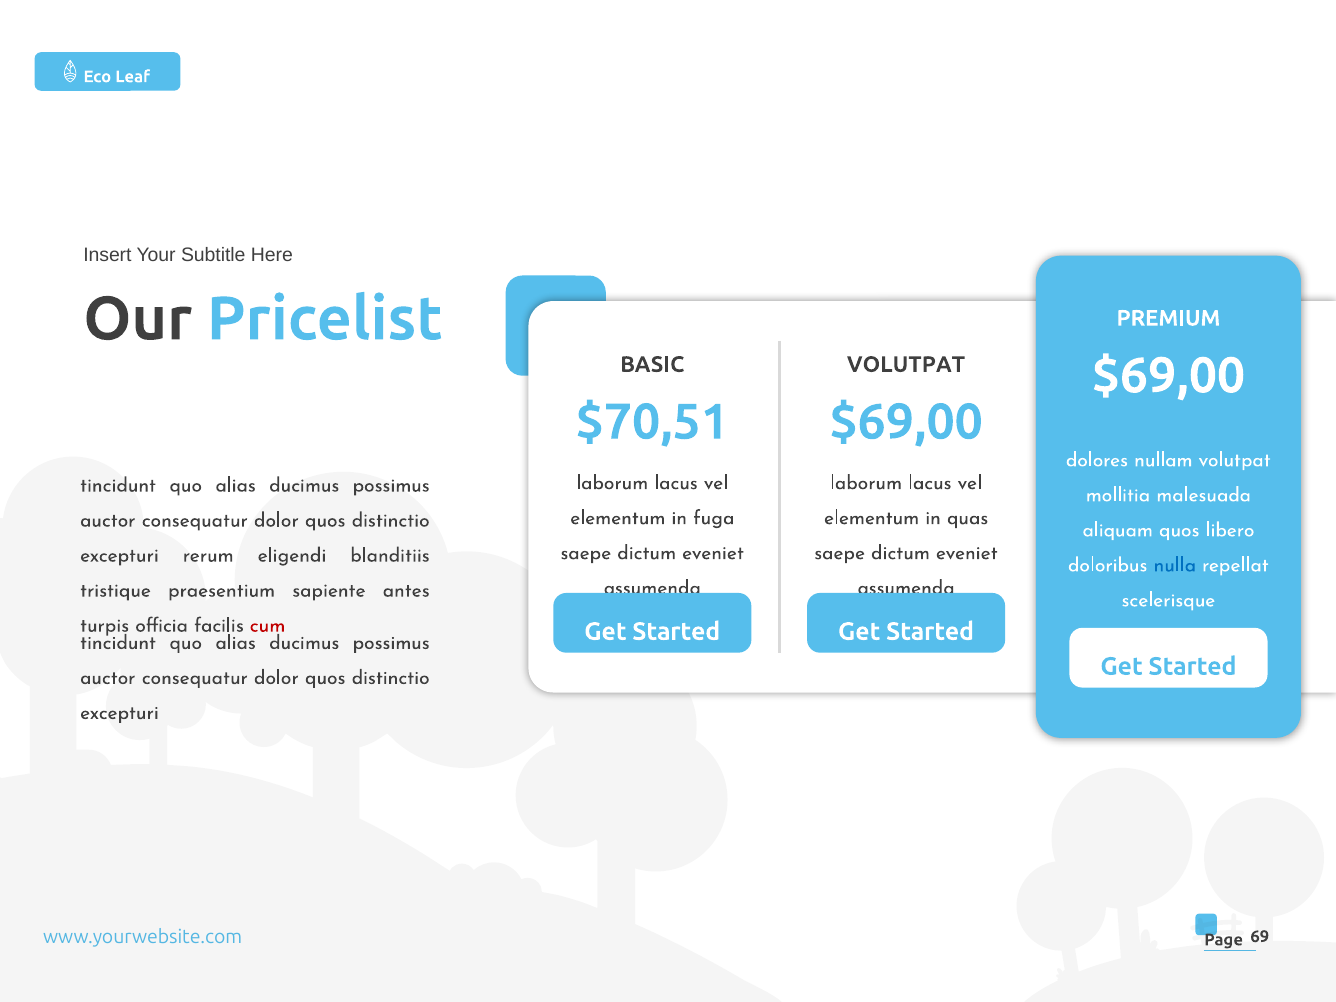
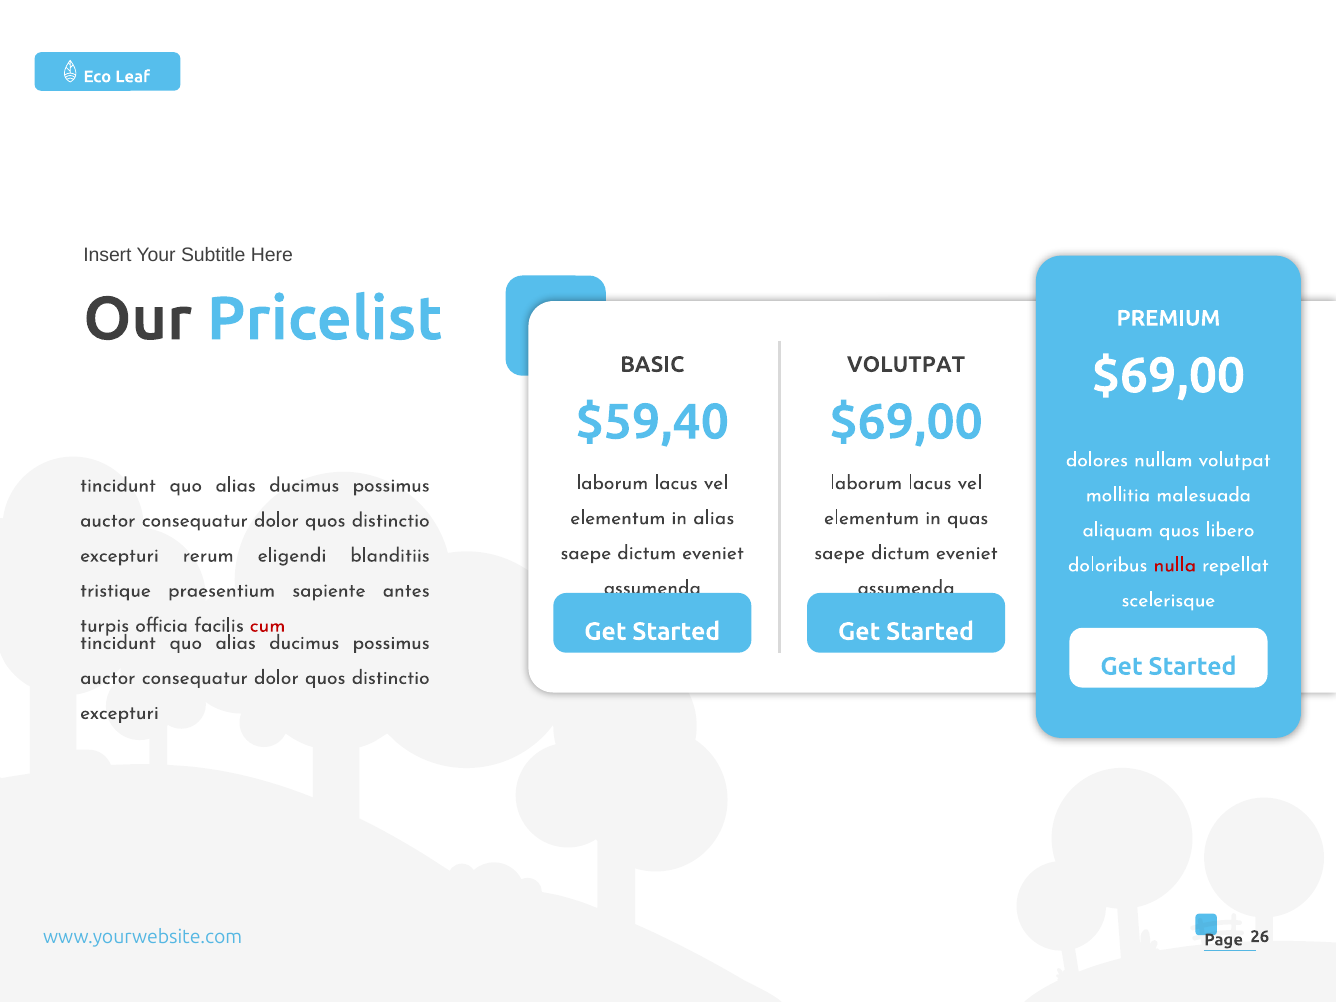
$70,51: $70,51 -> $59,40
in fuga: fuga -> alias
nulla colour: blue -> red
69: 69 -> 26
